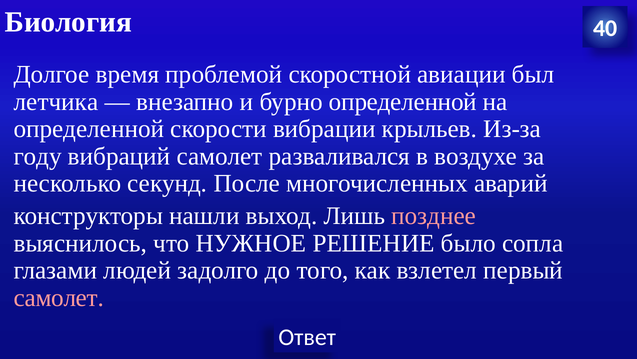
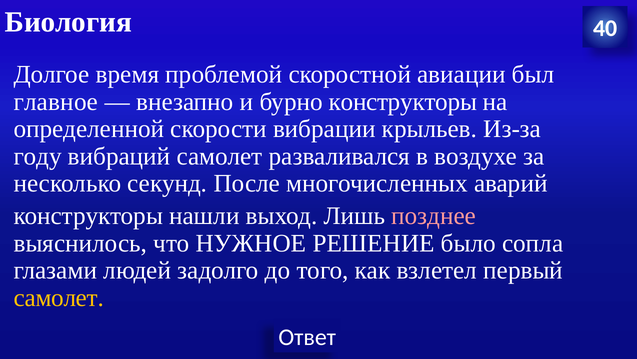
летчика: летчика -> главное
бурно определенной: определенной -> конструкторы
самолет at (59, 297) colour: pink -> yellow
